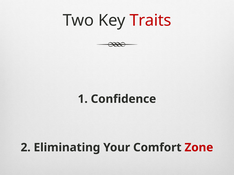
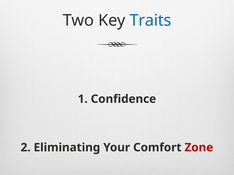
Traits colour: red -> blue
